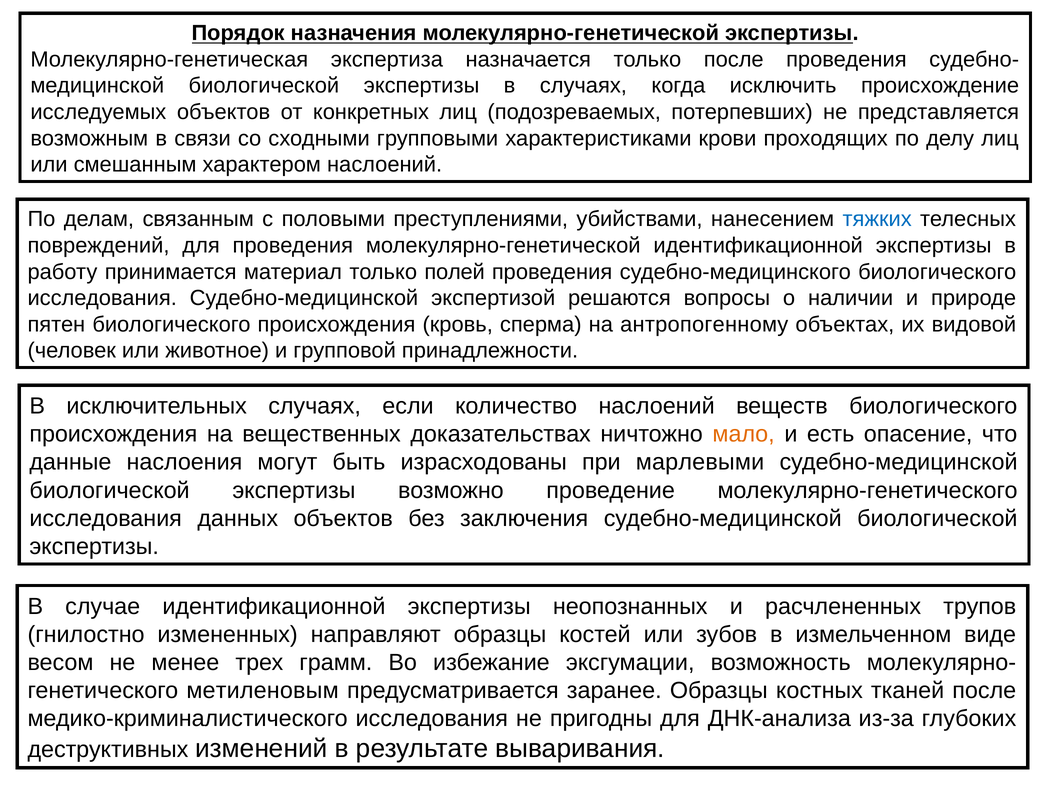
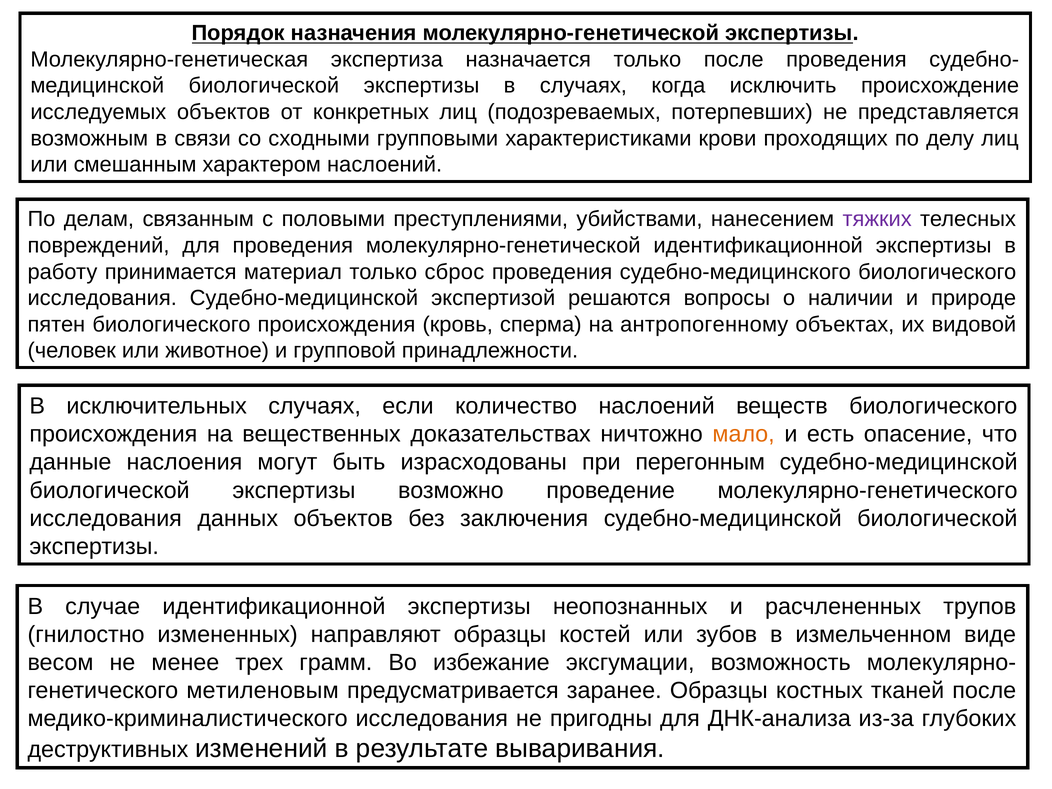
тяжких colour: blue -> purple
полей: полей -> сброс
марлевыми: марлевыми -> перегонным
